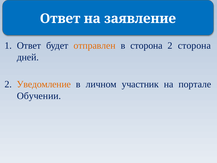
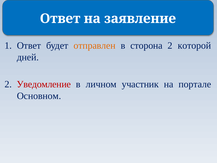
2 сторона: сторона -> которой
Уведомление colour: orange -> red
Обучении: Обучении -> Основном
